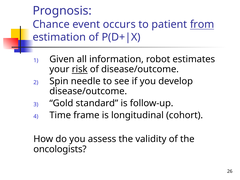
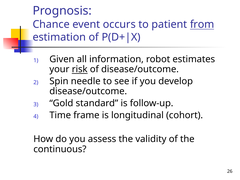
oncologists: oncologists -> continuous
